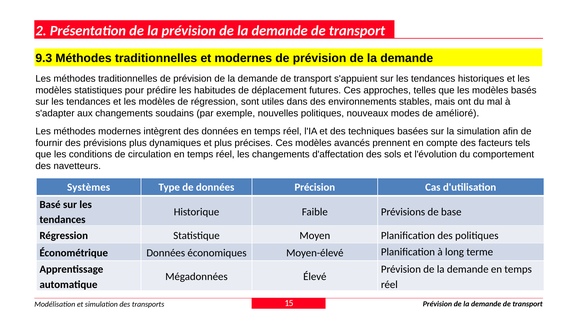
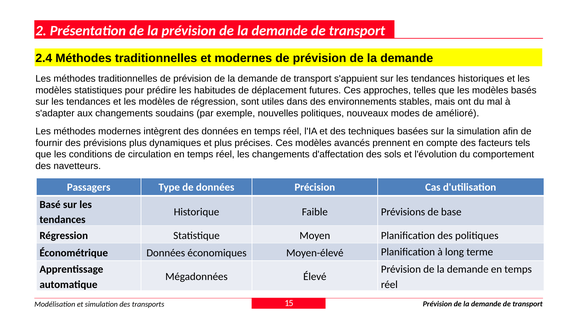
9.3: 9.3 -> 2.4
Systèmes: Systèmes -> Passagers
